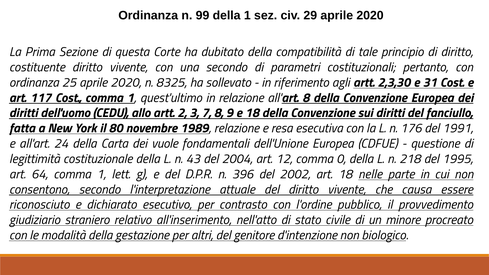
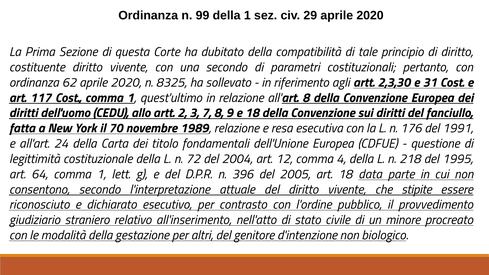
25: 25 -> 62
80: 80 -> 70
vuole: vuole -> titolo
43: 43 -> 72
0: 0 -> 4
2002: 2002 -> 2005
nelle: nelle -> data
causa: causa -> stipite
